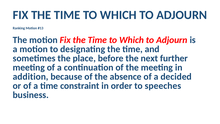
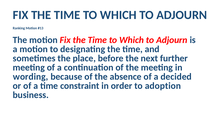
addition: addition -> wording
speeches: speeches -> adoption
